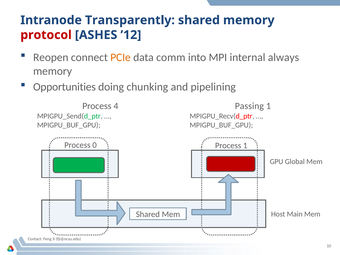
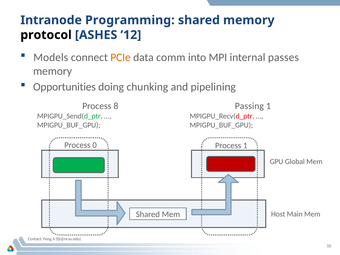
Transparently: Transparently -> Programming
protocol colour: red -> black
Reopen: Reopen -> Models
always: always -> passes
4: 4 -> 8
